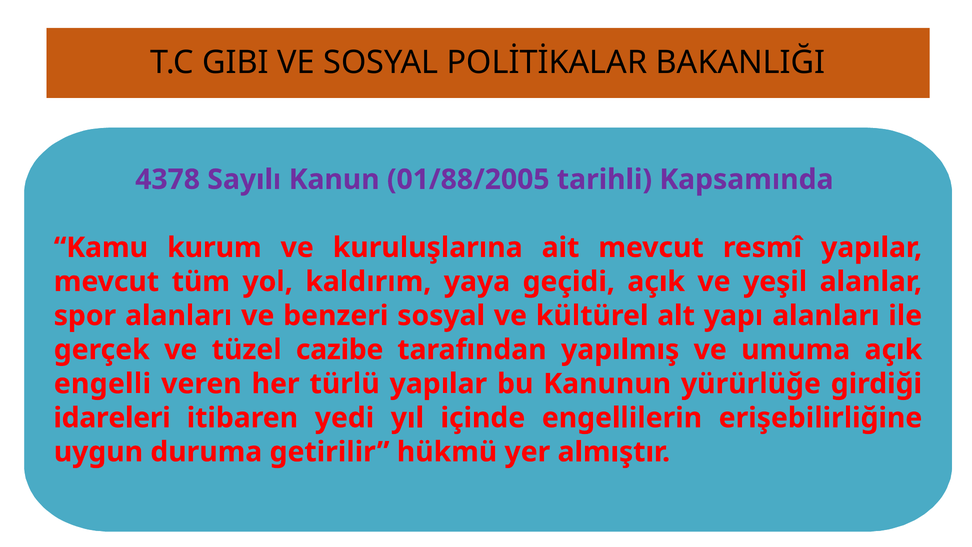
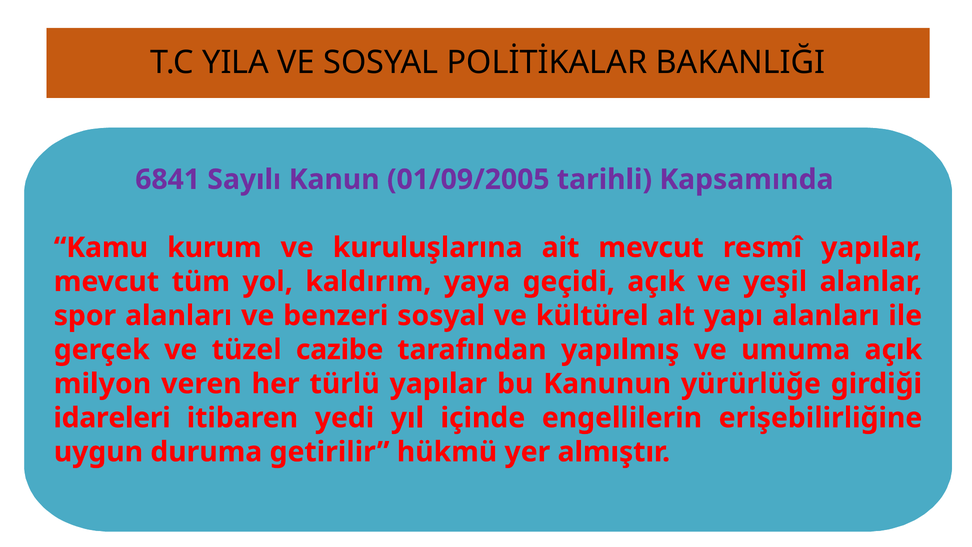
GIBI: GIBI -> YILA
4378: 4378 -> 6841
01/88/2005: 01/88/2005 -> 01/09/2005
engelli: engelli -> milyon
